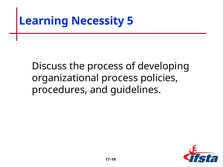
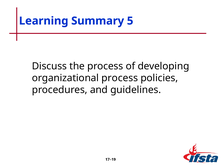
Necessity: Necessity -> Summary
